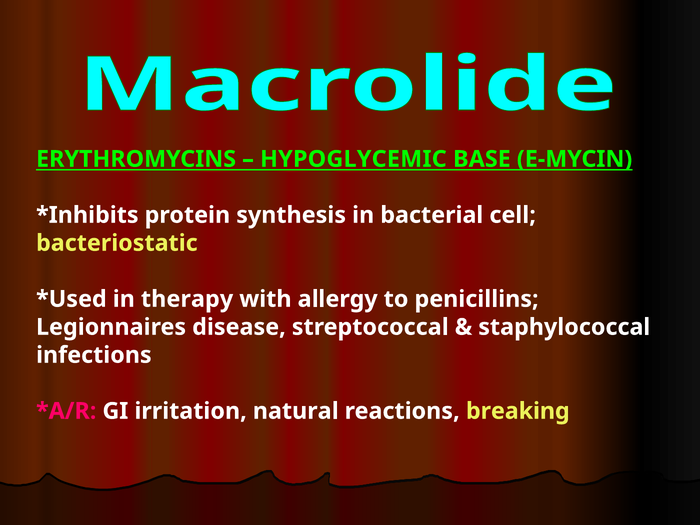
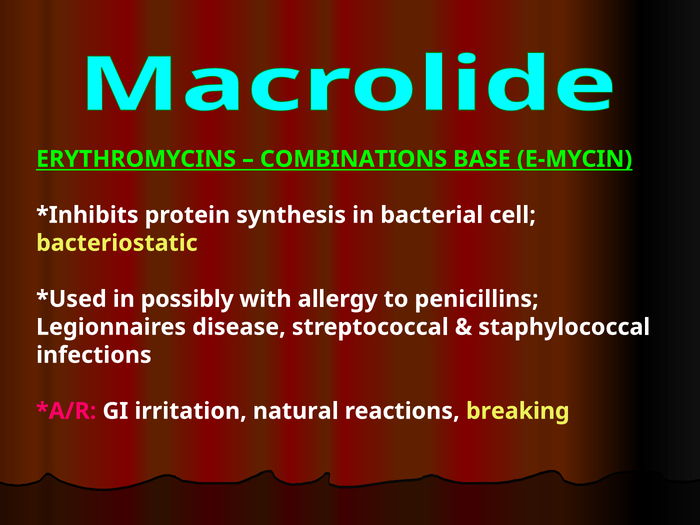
HYPOGLYCEMIC: HYPOGLYCEMIC -> COMBINATIONS
therapy: therapy -> possibly
